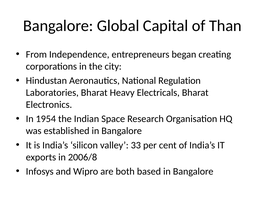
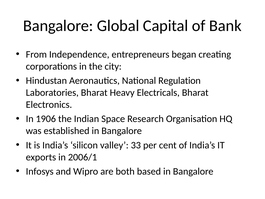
Than: Than -> Bank
1954: 1954 -> 1906
2006/8: 2006/8 -> 2006/1
